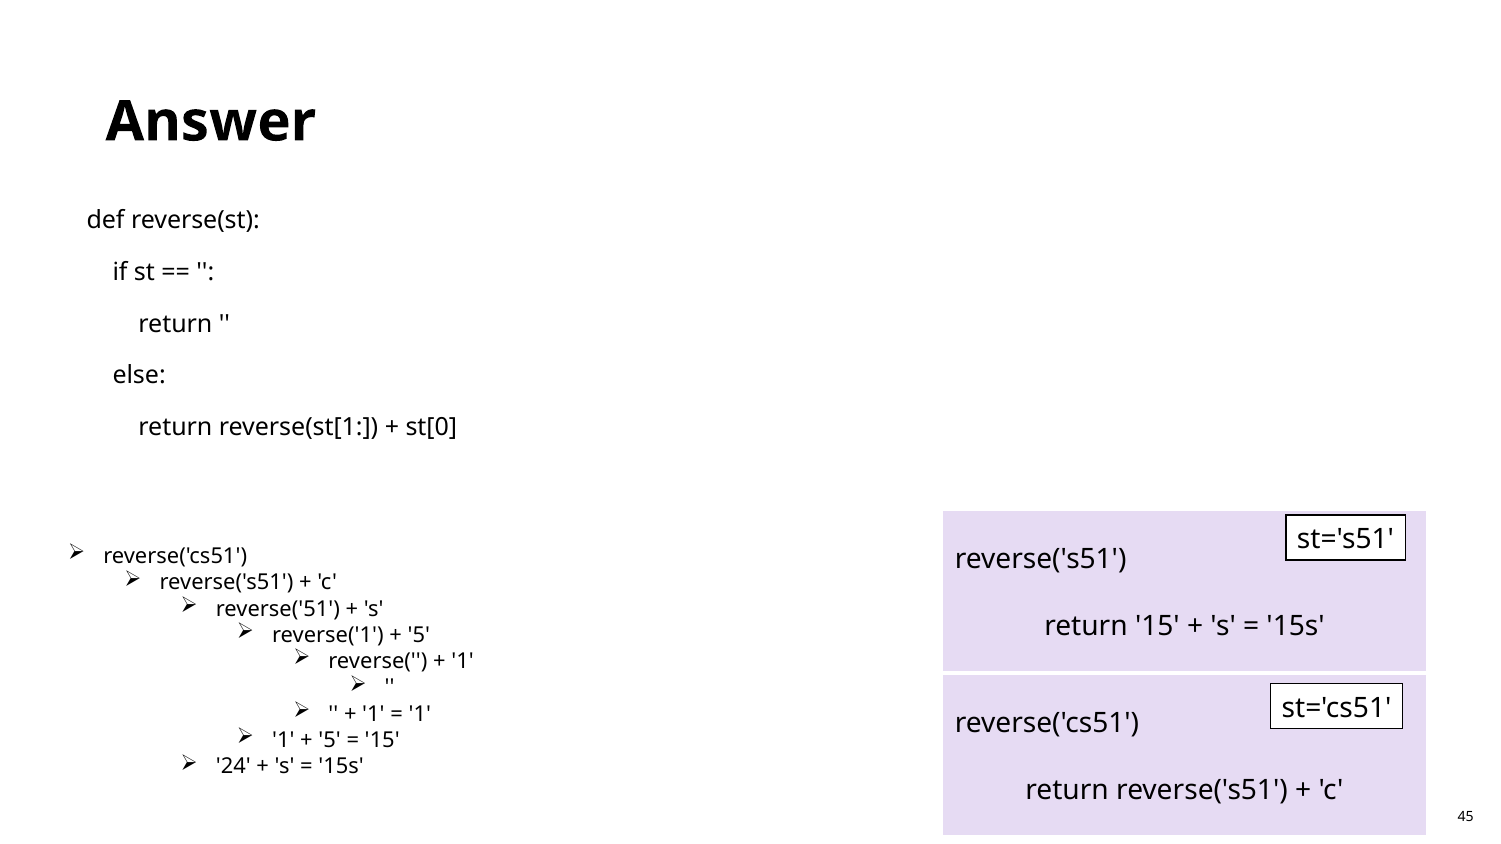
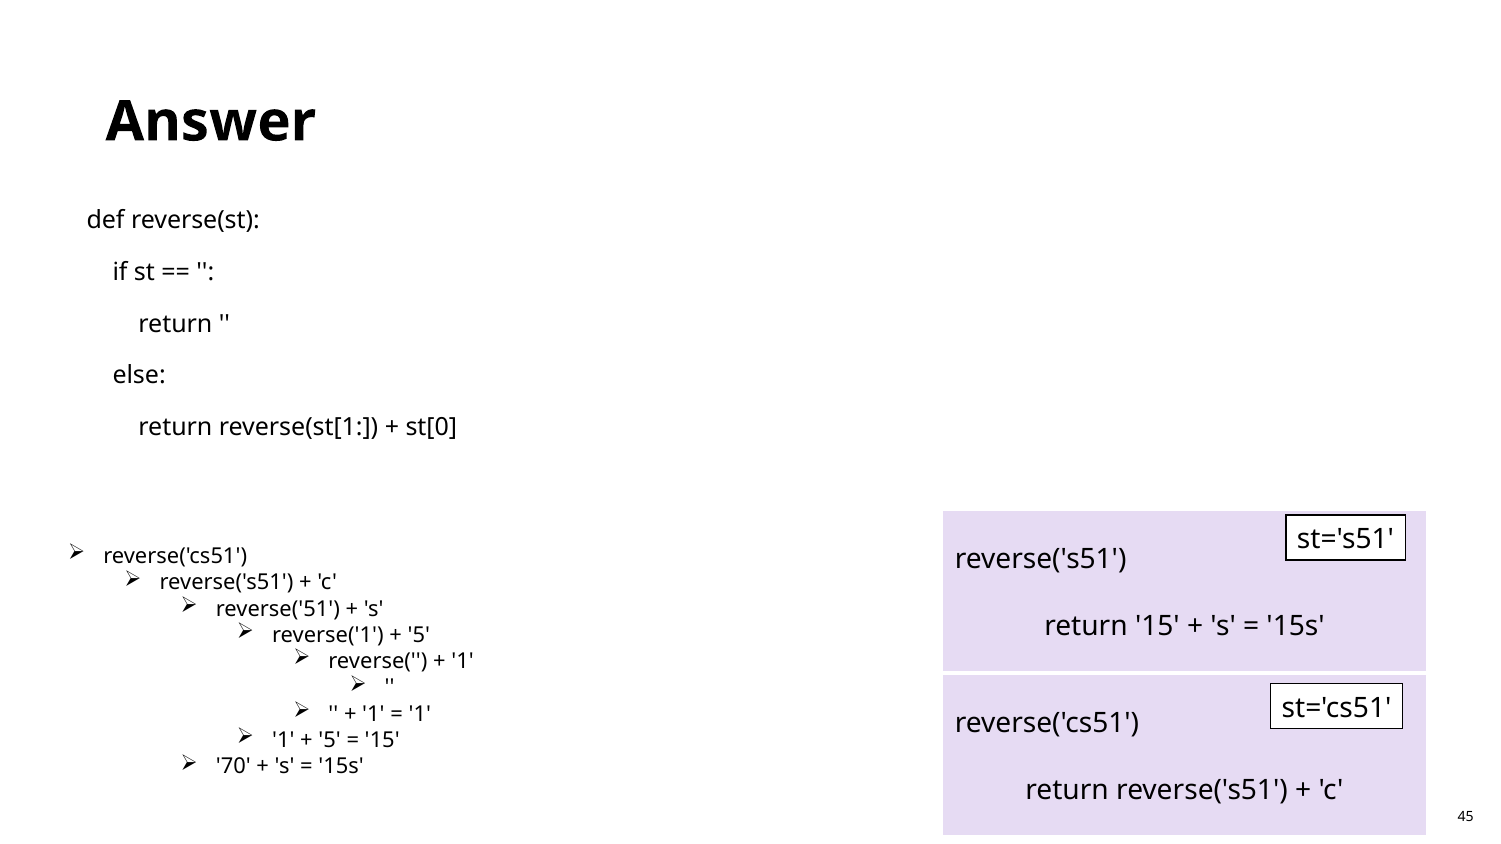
24: 24 -> 70
